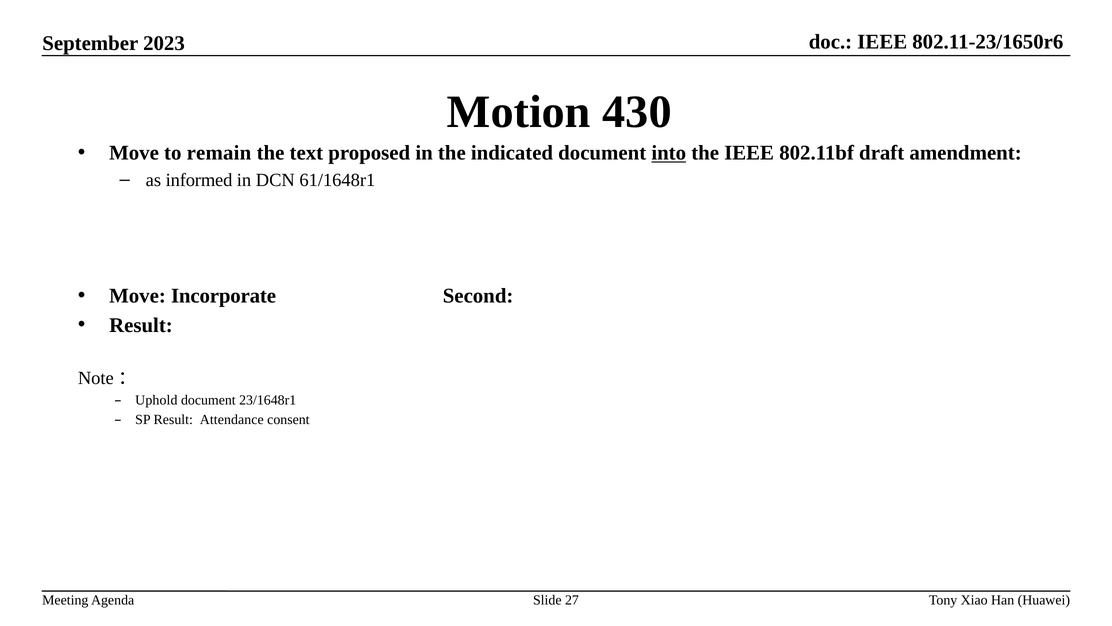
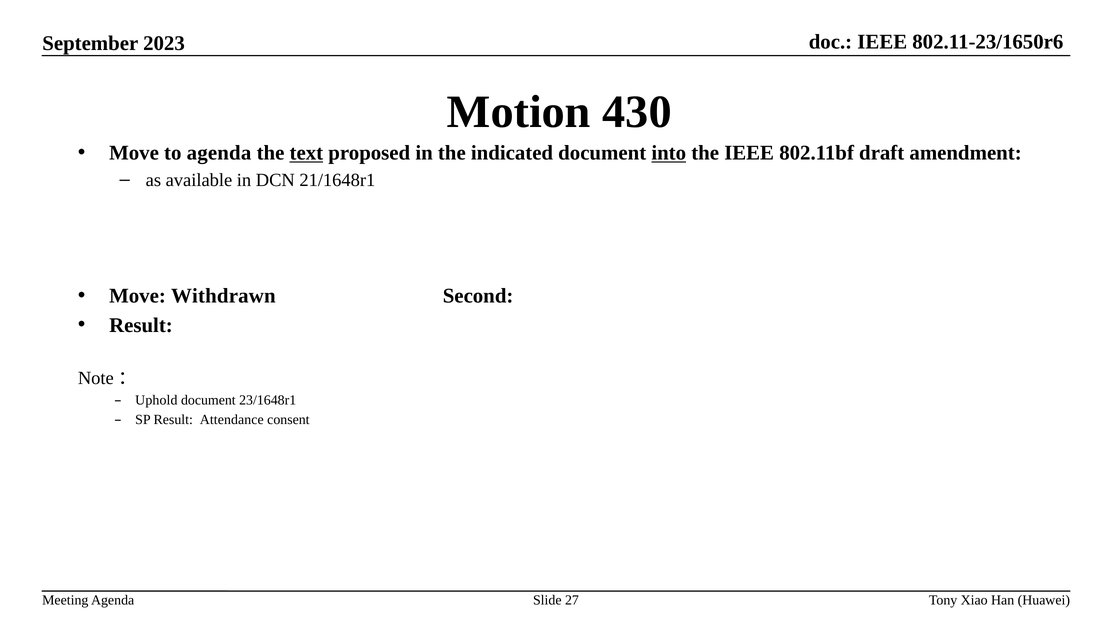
to remain: remain -> agenda
text underline: none -> present
informed: informed -> available
61/1648r1: 61/1648r1 -> 21/1648r1
Incorporate: Incorporate -> Withdrawn
